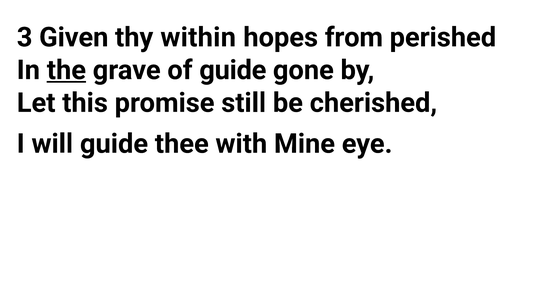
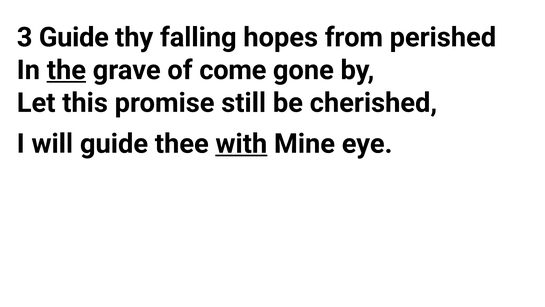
3 Given: Given -> Guide
within: within -> falling
of guide: guide -> come
with underline: none -> present
